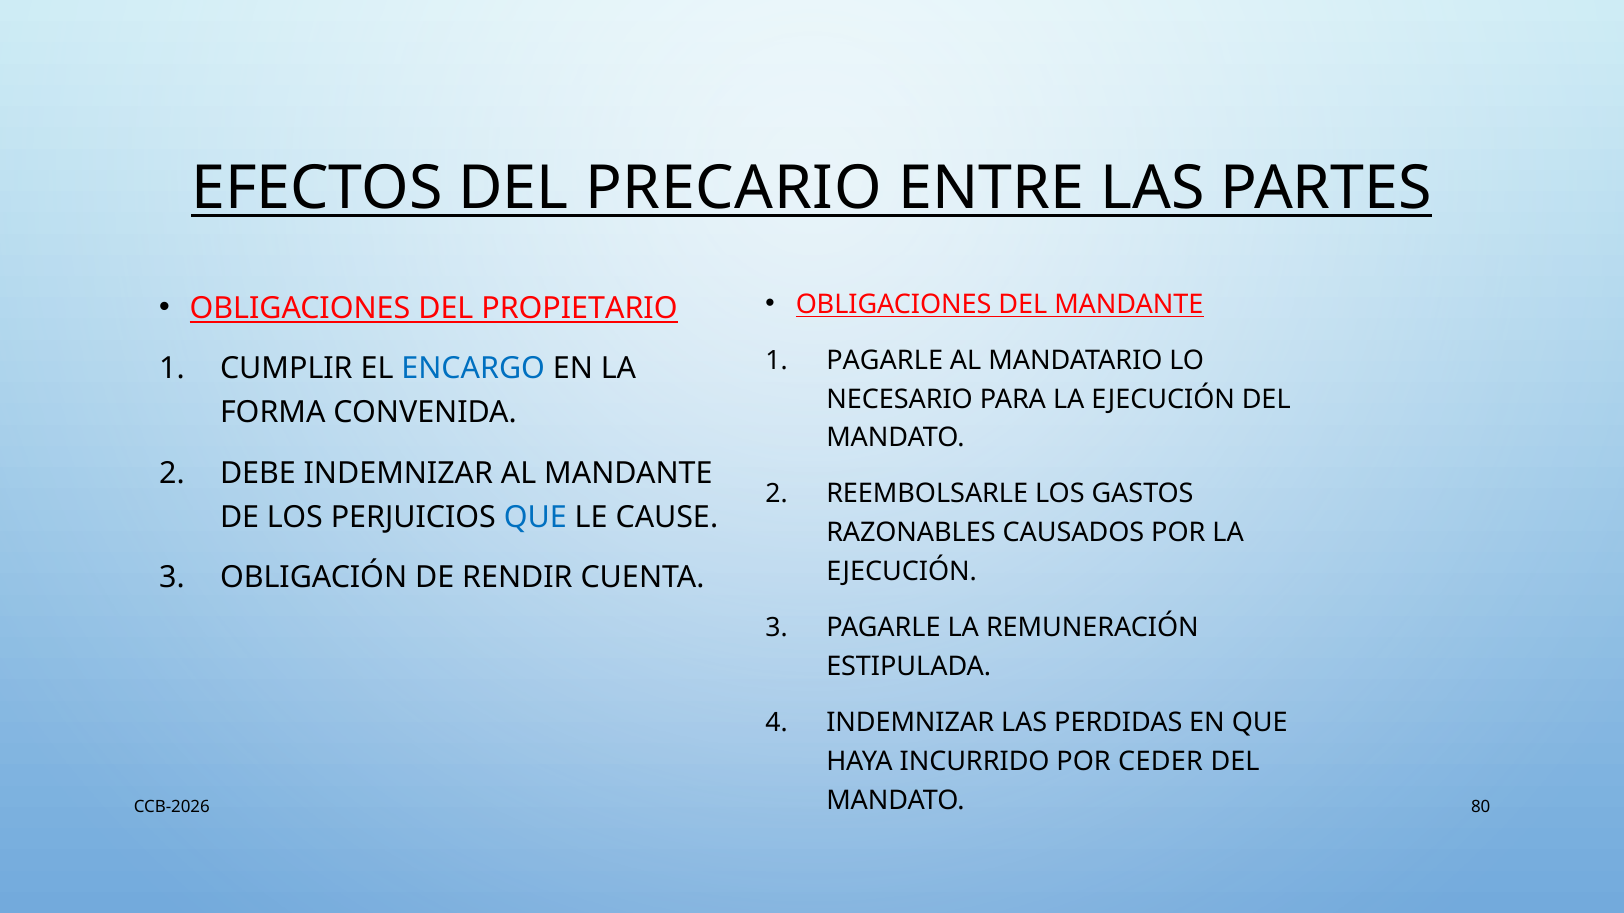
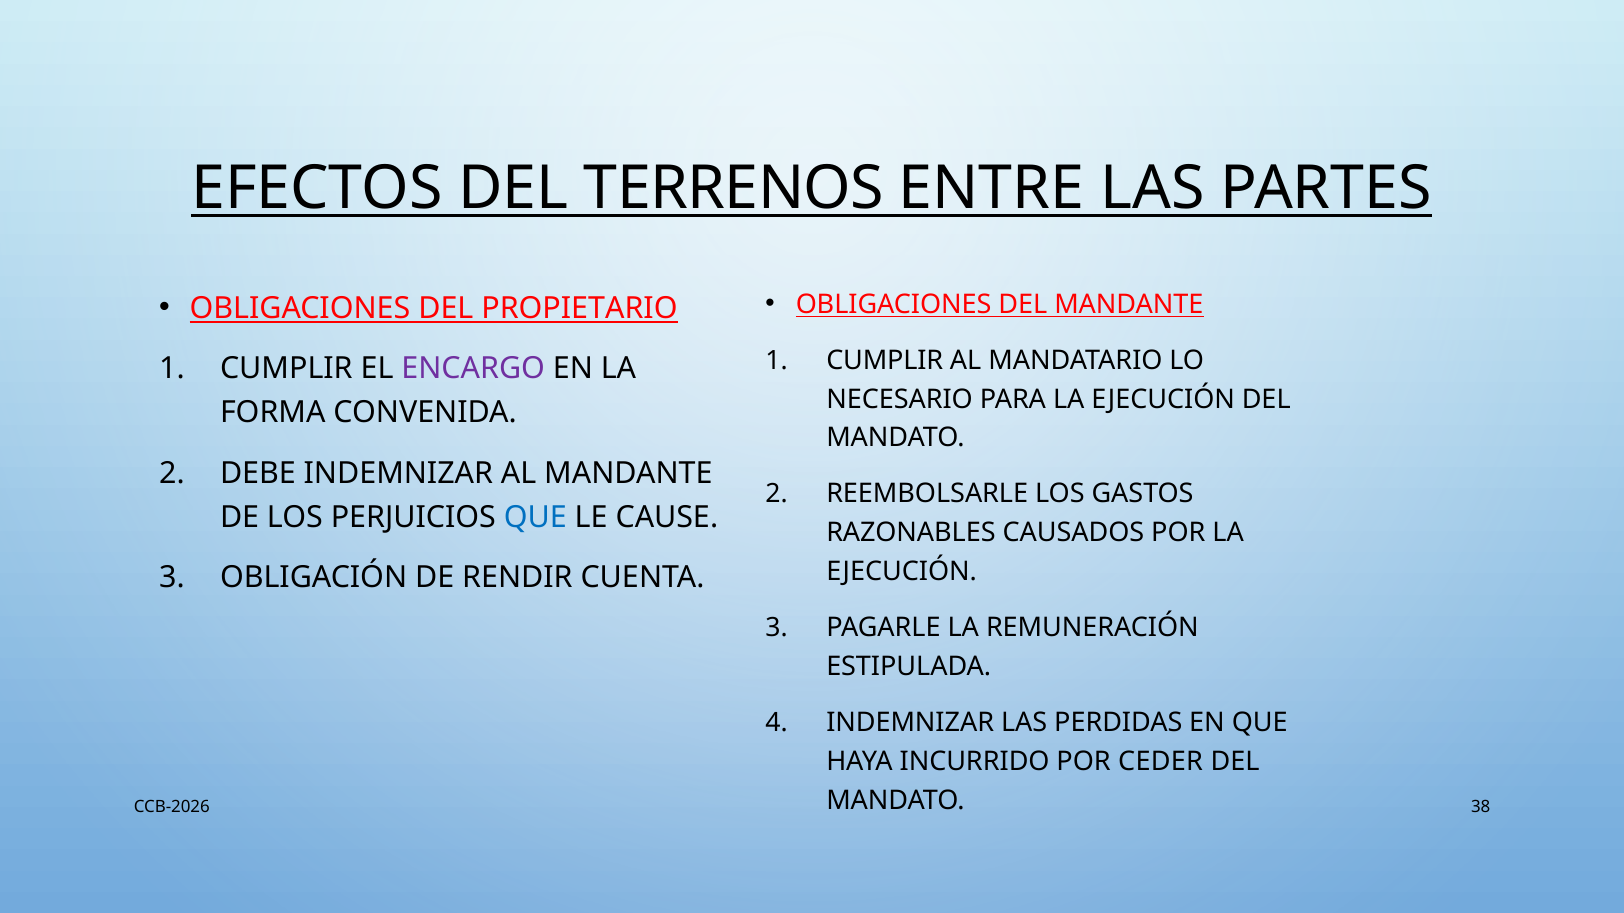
PRECARIO: PRECARIO -> TERRENOS
PAGARLE at (885, 360): PAGARLE -> CUMPLIR
ENCARGO colour: blue -> purple
80: 80 -> 38
